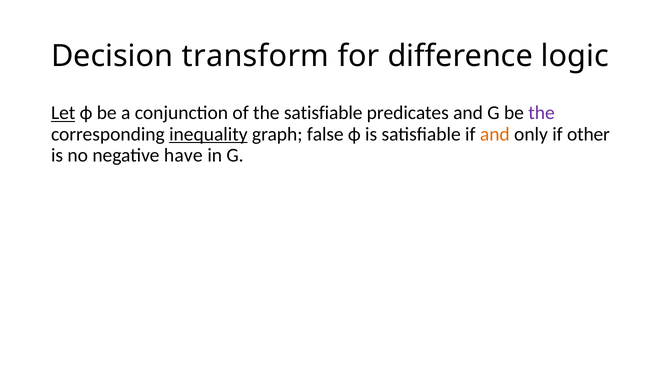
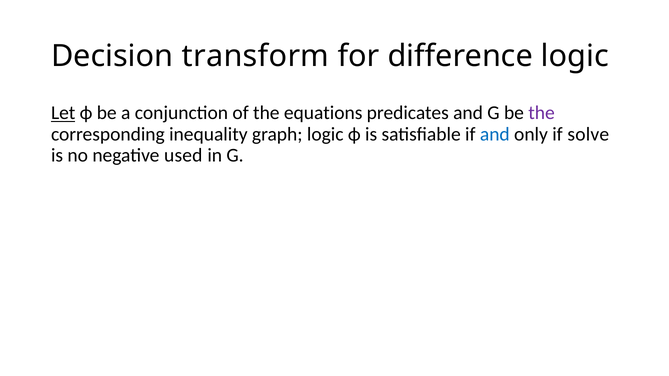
the satisfiable: satisfiable -> equations
inequality underline: present -> none
graph false: false -> logic
and at (495, 134) colour: orange -> blue
other: other -> solve
have: have -> used
